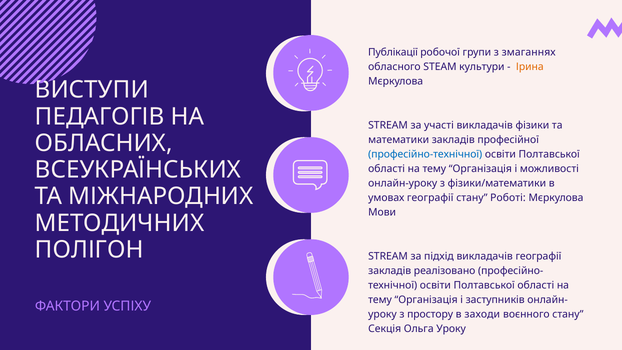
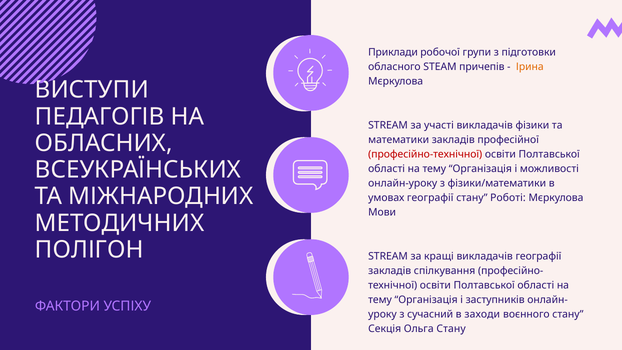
Публікації: Публікації -> Приклади
змаганнях: змаганнях -> підготовки
культури: культури -> причепів
професійно-технічної colour: blue -> red
підхід: підхід -> кращі
реалізовано: реалізовано -> спілкування
простору: простору -> сучасний
Ольга Уроку: Уроку -> Стану
